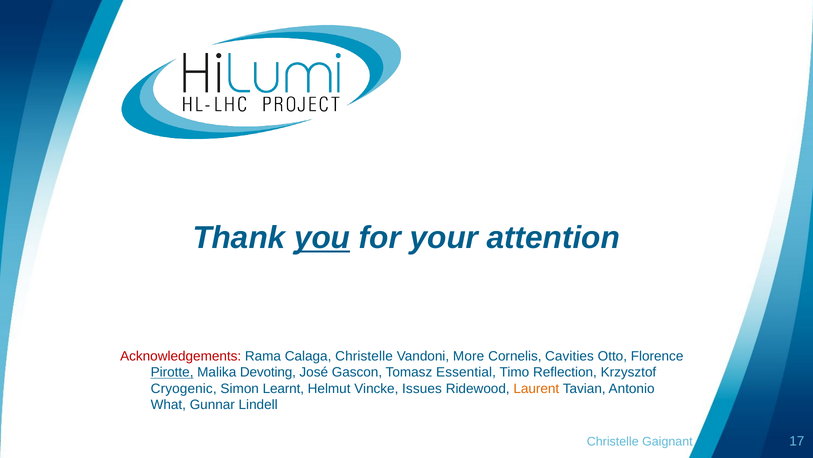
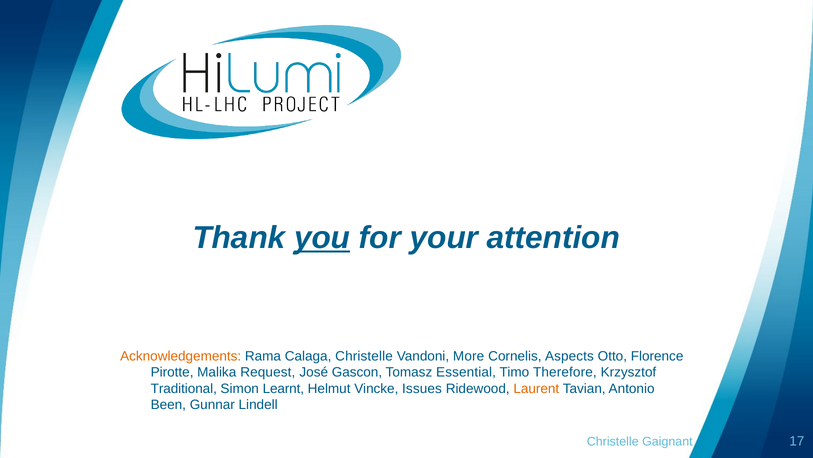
Acknowledgements colour: red -> orange
Cavities: Cavities -> Aspects
Pirotte underline: present -> none
Devoting: Devoting -> Request
Reflection: Reflection -> Therefore
Cryogenic: Cryogenic -> Traditional
What: What -> Been
